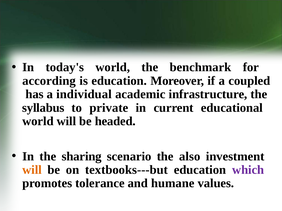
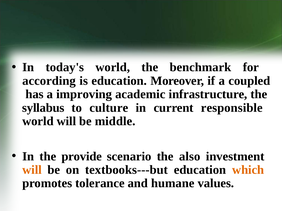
individual: individual -> improving
private: private -> culture
educational: educational -> responsible
headed: headed -> middle
sharing: sharing -> provide
which colour: purple -> orange
